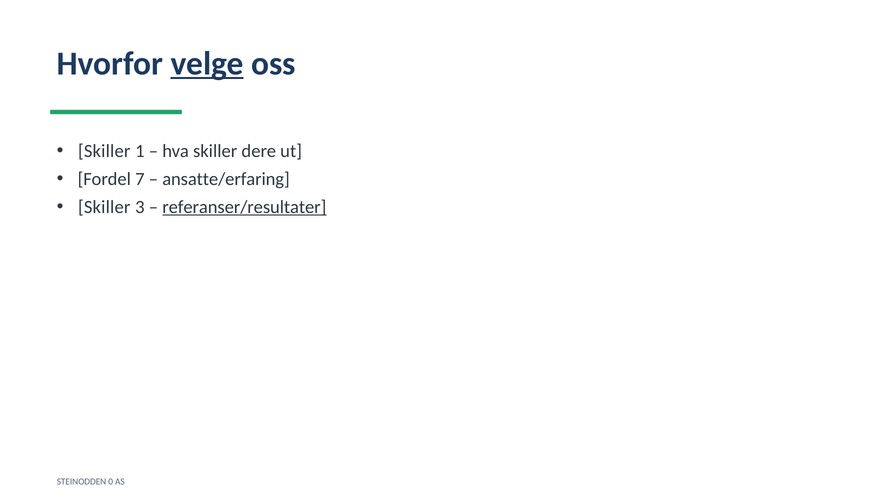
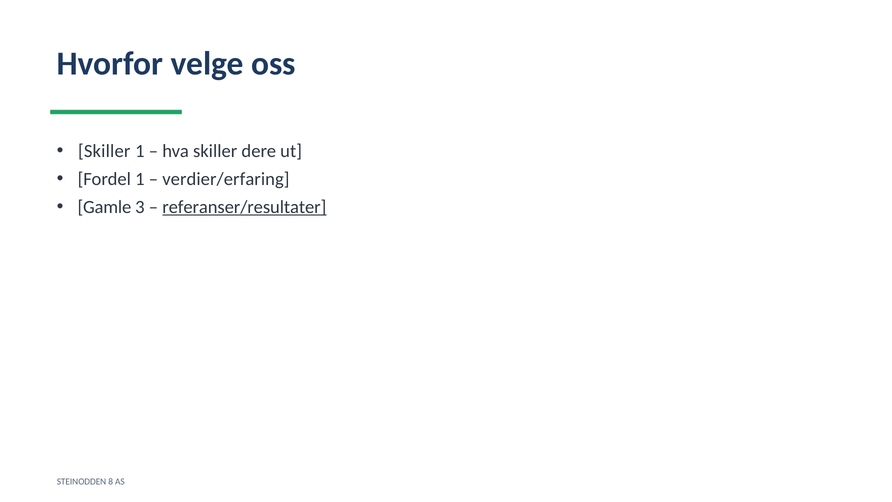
velge underline: present -> none
Fordel 7: 7 -> 1
ansatte/erfaring: ansatte/erfaring -> verdier/erfaring
Skiller at (104, 207): Skiller -> Gamle
0: 0 -> 8
